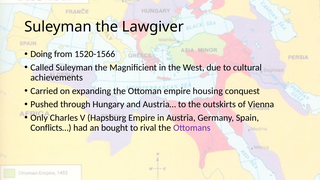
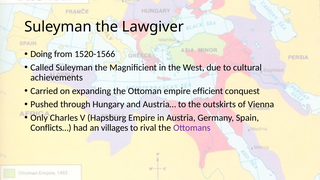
housing: housing -> efficient
bought: bought -> villages
